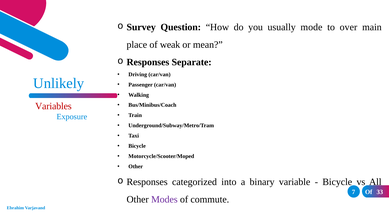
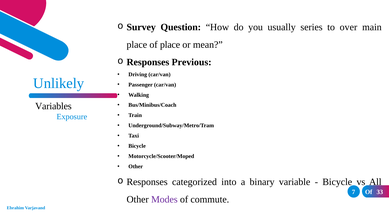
mode: mode -> series
of weak: weak -> place
Separate: Separate -> Previous
Variables colour: red -> black
